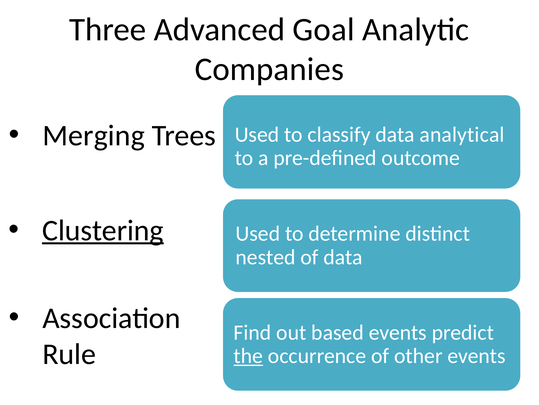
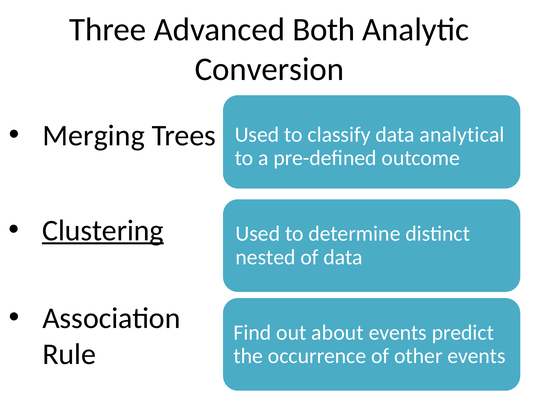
Goal: Goal -> Both
Companies: Companies -> Conversion
based: based -> about
the underline: present -> none
